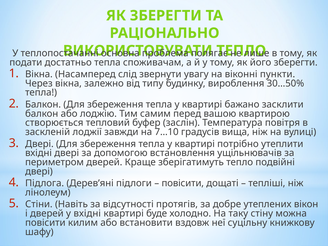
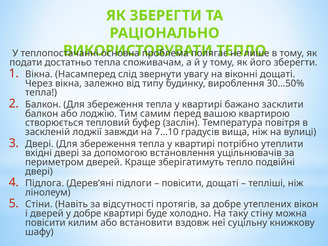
віконні пункти: пункти -> дощаті
у вхідні: вхідні -> добре
